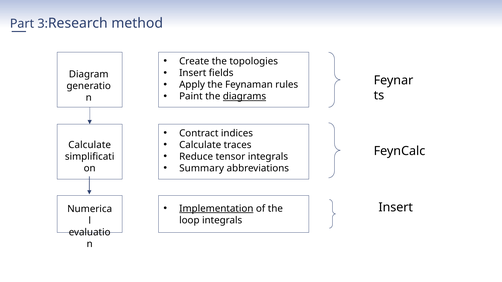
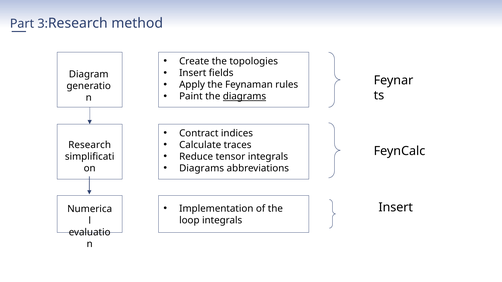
Calculate at (90, 145): Calculate -> Research
Summary at (202, 168): Summary -> Diagrams
Implementation underline: present -> none
